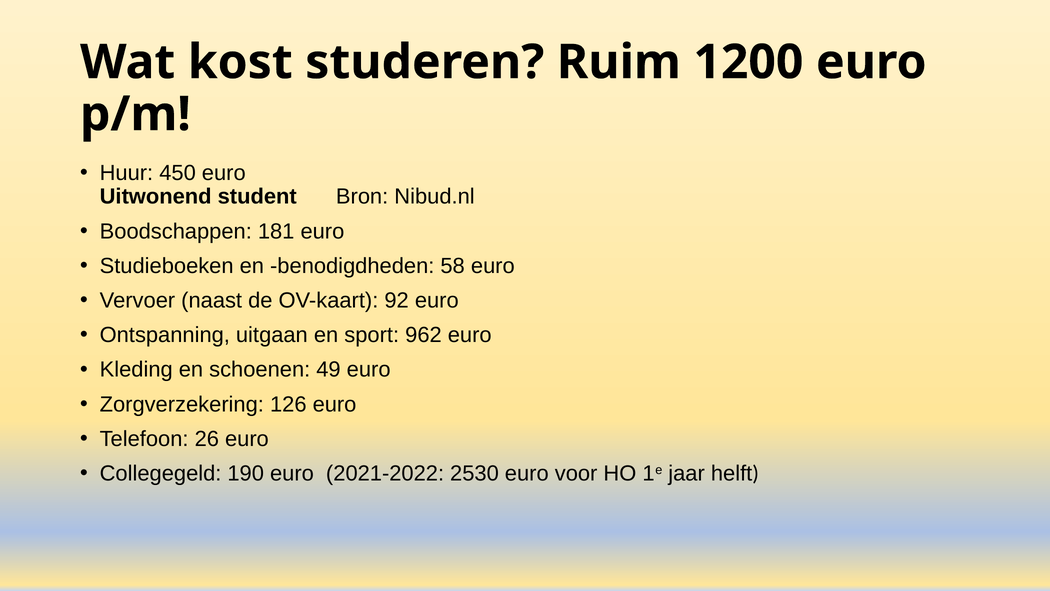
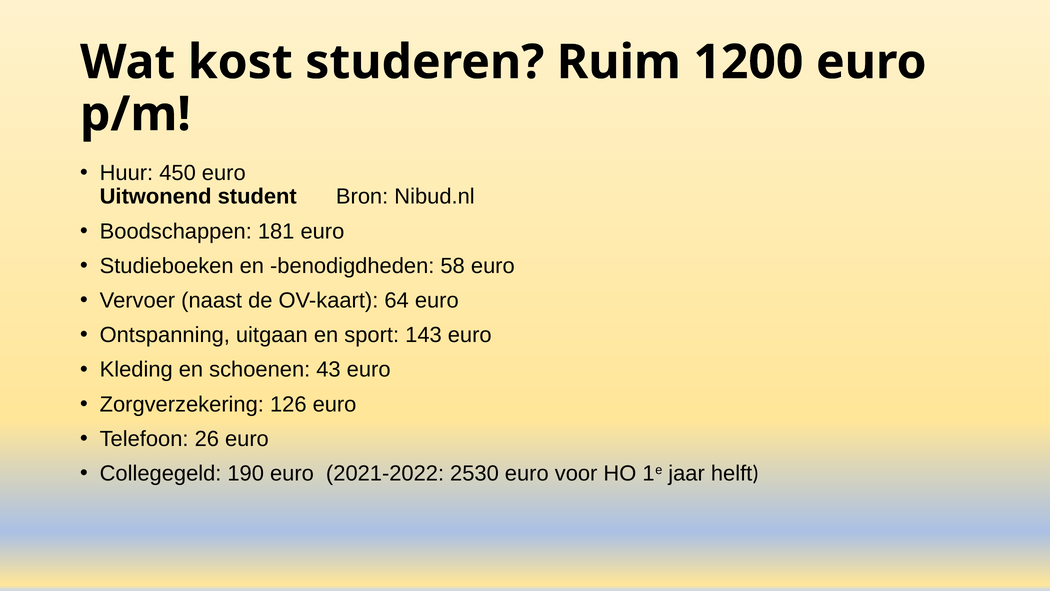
92: 92 -> 64
962: 962 -> 143
49: 49 -> 43
